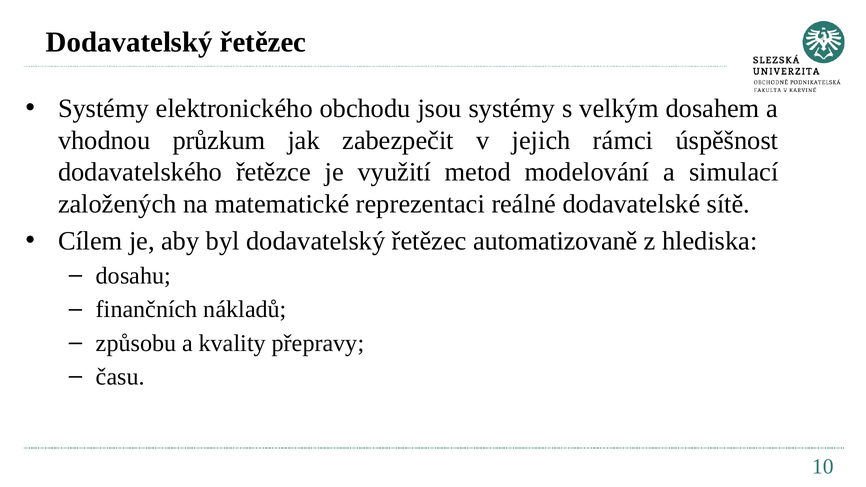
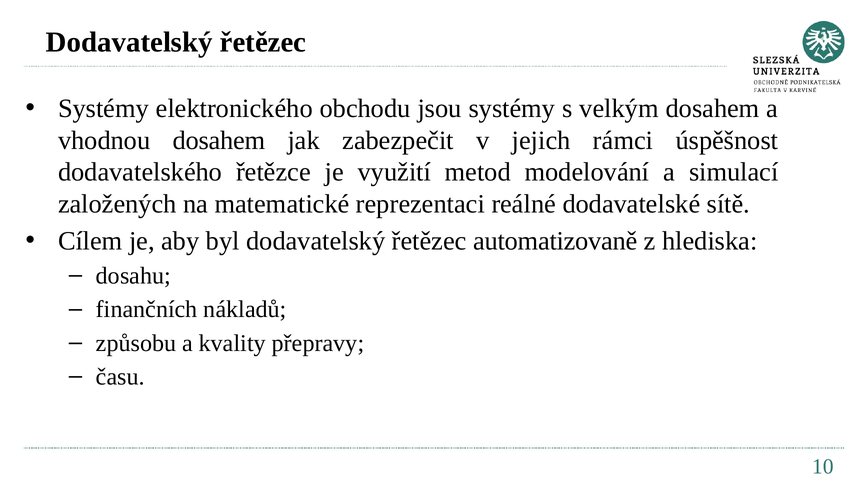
vhodnou průzkum: průzkum -> dosahem
